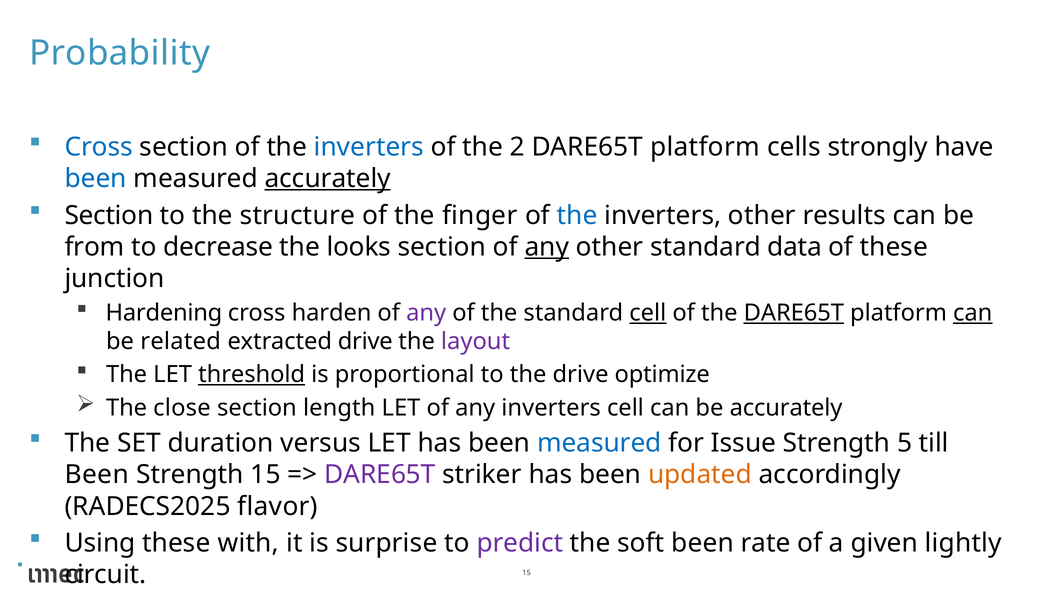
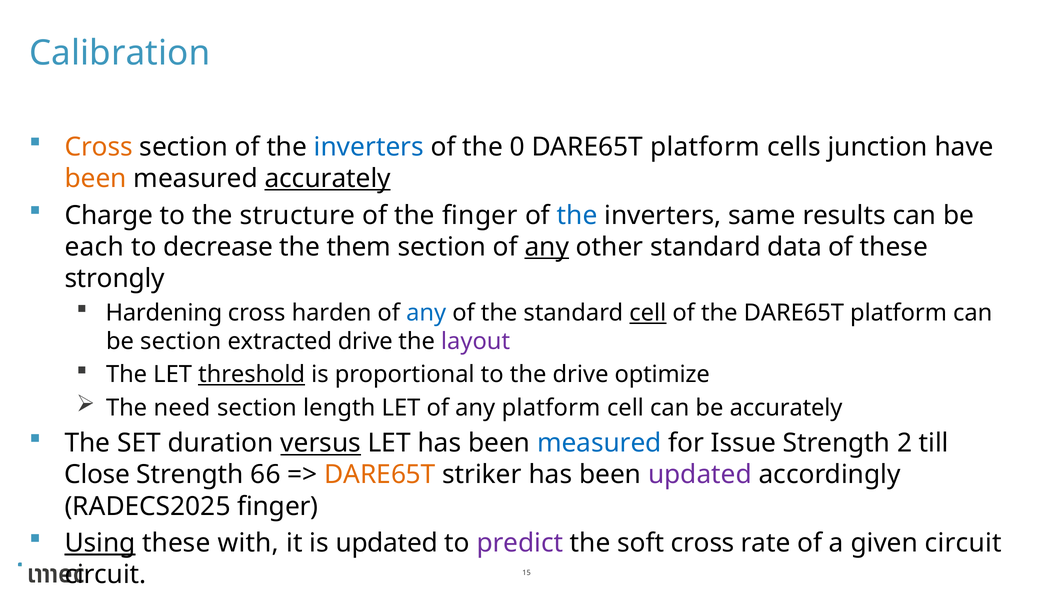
Probability: Probability -> Calibration
Cross at (99, 147) colour: blue -> orange
2: 2 -> 0
strongly: strongly -> junction
been at (96, 179) colour: blue -> orange
Section at (109, 216): Section -> Charge
inverters other: other -> same
from: from -> each
looks: looks -> them
junction: junction -> strongly
any at (426, 313) colour: purple -> blue
DARE65T at (794, 313) underline: present -> none
can at (973, 313) underline: present -> none
be related: related -> section
close: close -> need
any inverters: inverters -> platform
versus underline: none -> present
5: 5 -> 2
Been at (97, 475): Been -> Close
Strength 15: 15 -> 66
DARE65T at (380, 475) colour: purple -> orange
updated at (700, 475) colour: orange -> purple
RADECS2025 flavor: flavor -> finger
Using underline: none -> present
is surprise: surprise -> updated
soft been: been -> cross
given lightly: lightly -> circuit
